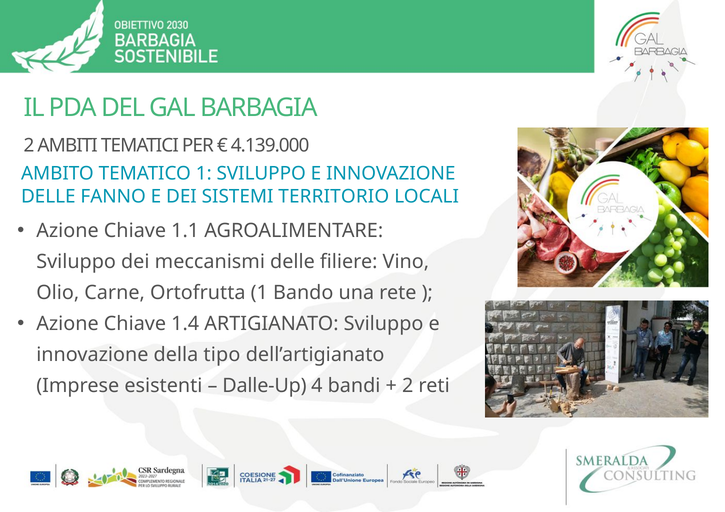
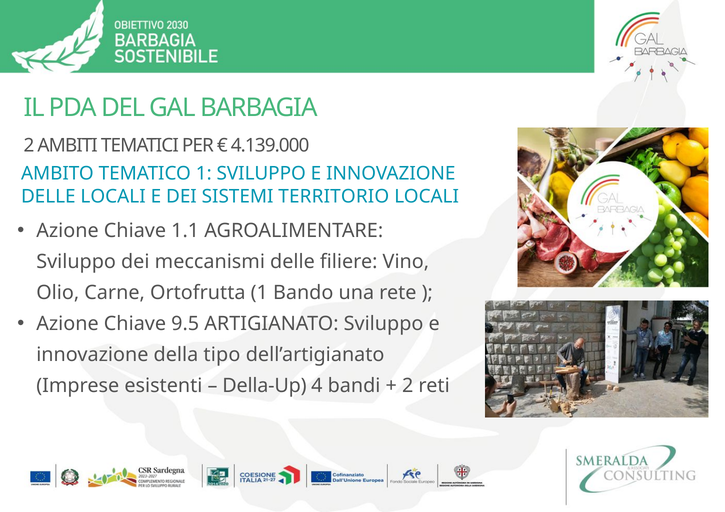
DELLE FANNO: FANNO -> LOCALI
1.4: 1.4 -> 9.5
Dalle-Up: Dalle-Up -> Della-Up
